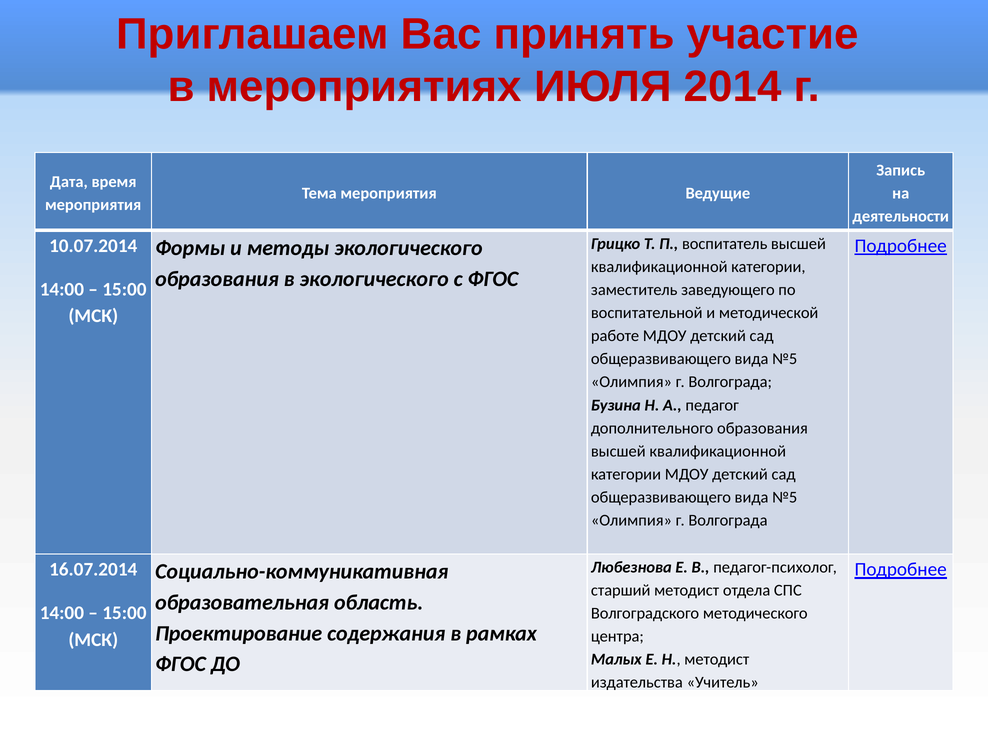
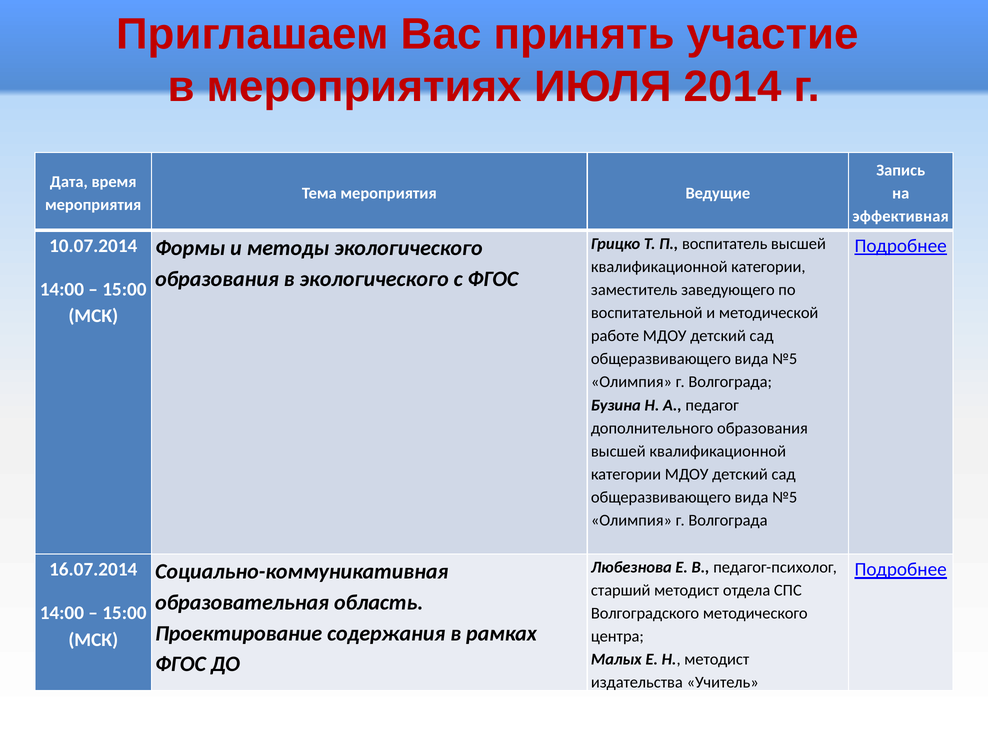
деятельности: деятельности -> эффективная
